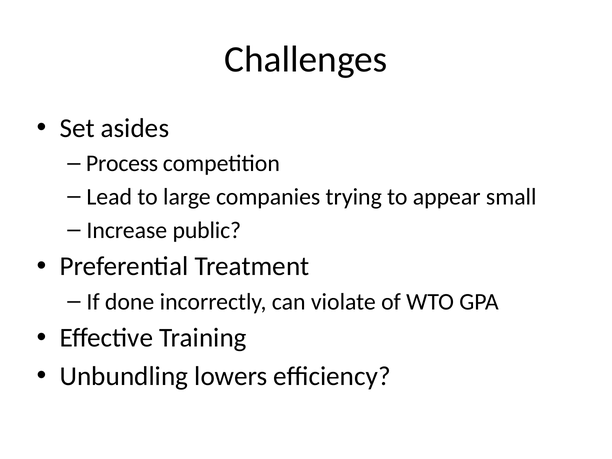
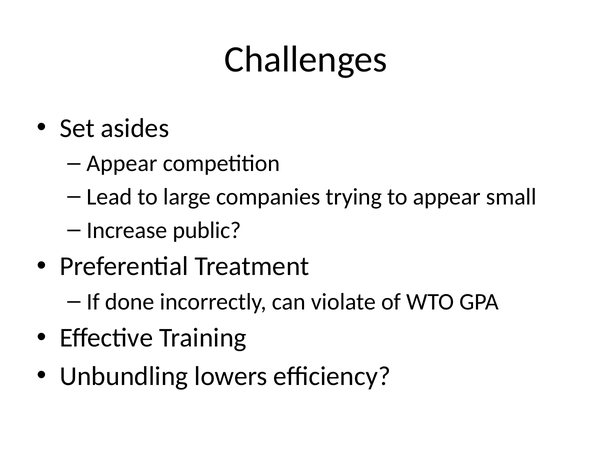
Process at (122, 164): Process -> Appear
